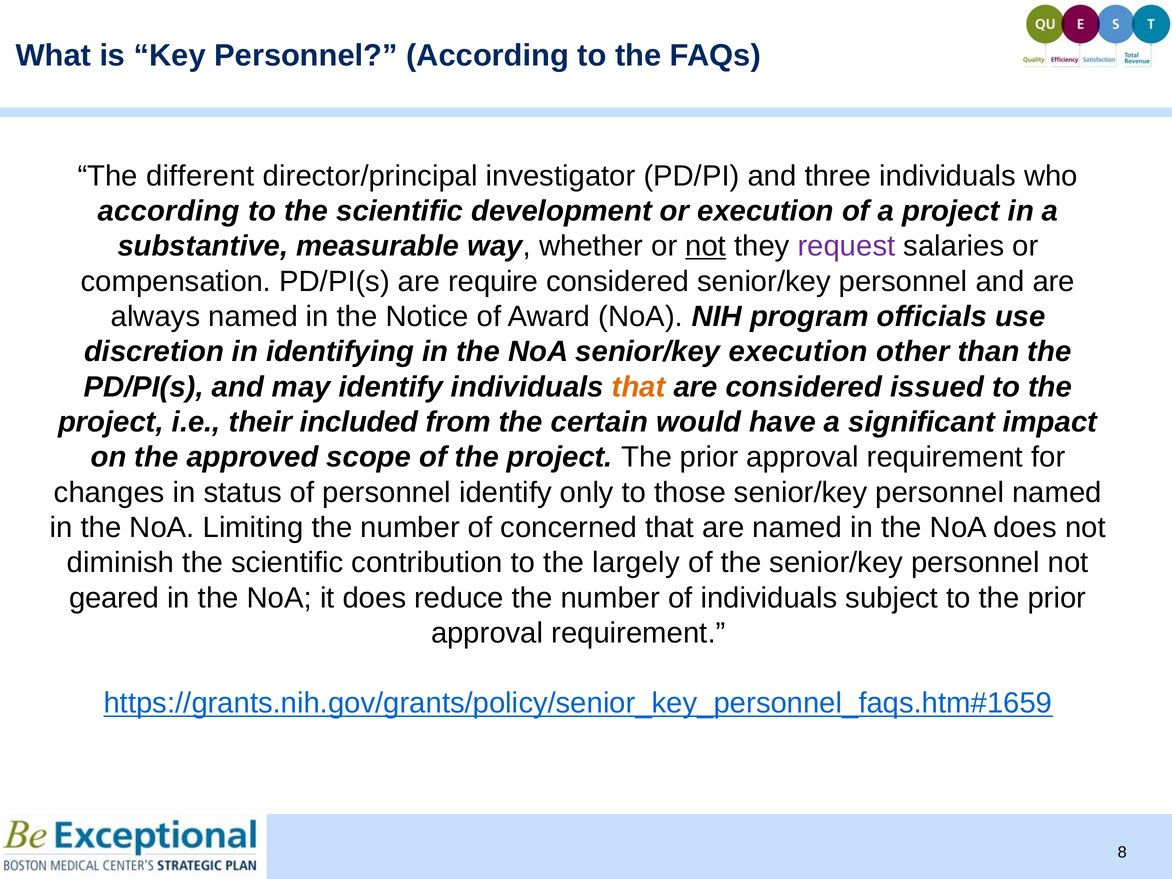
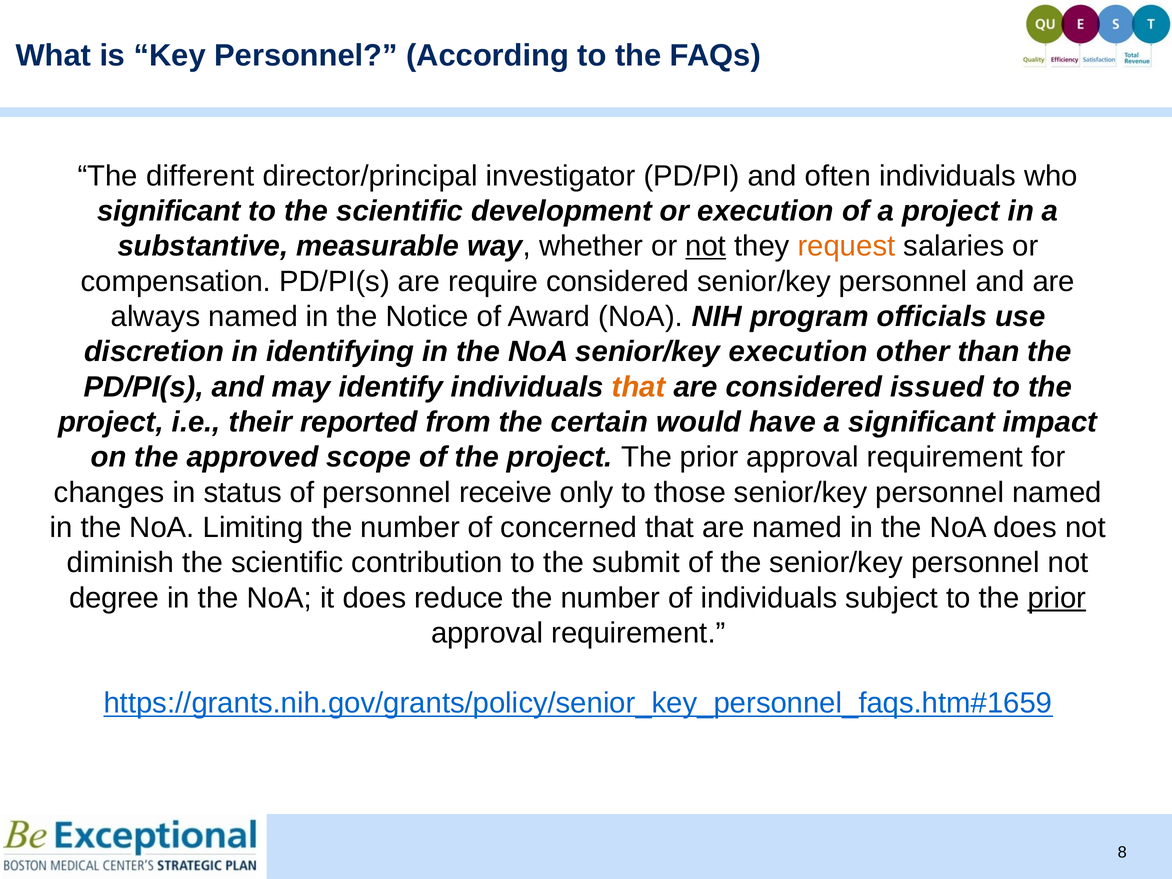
three: three -> often
according at (169, 211): according -> significant
request colour: purple -> orange
included: included -> reported
personnel identify: identify -> receive
largely: largely -> submit
geared: geared -> degree
prior at (1057, 598) underline: none -> present
